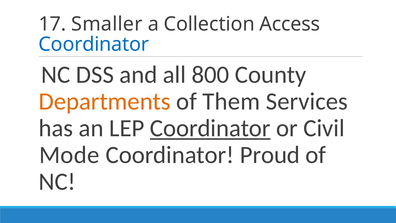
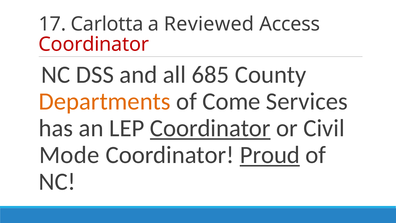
Smaller: Smaller -> Carlotta
Collection: Collection -> Reviewed
Coordinator at (94, 44) colour: blue -> red
800: 800 -> 685
Them: Them -> Come
Proud underline: none -> present
